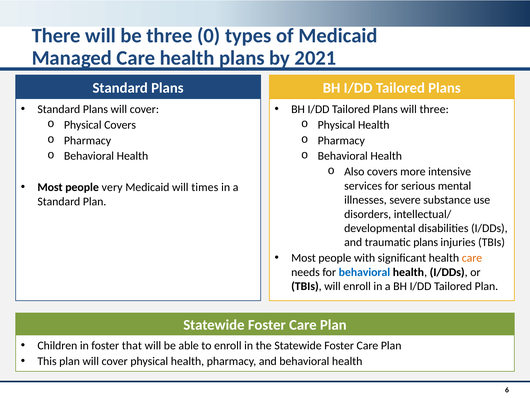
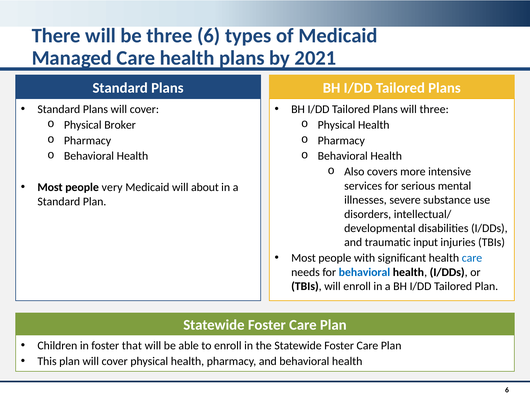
three 0: 0 -> 6
Physical Covers: Covers -> Broker
times: times -> about
traumatic plans: plans -> input
care at (472, 258) colour: orange -> blue
